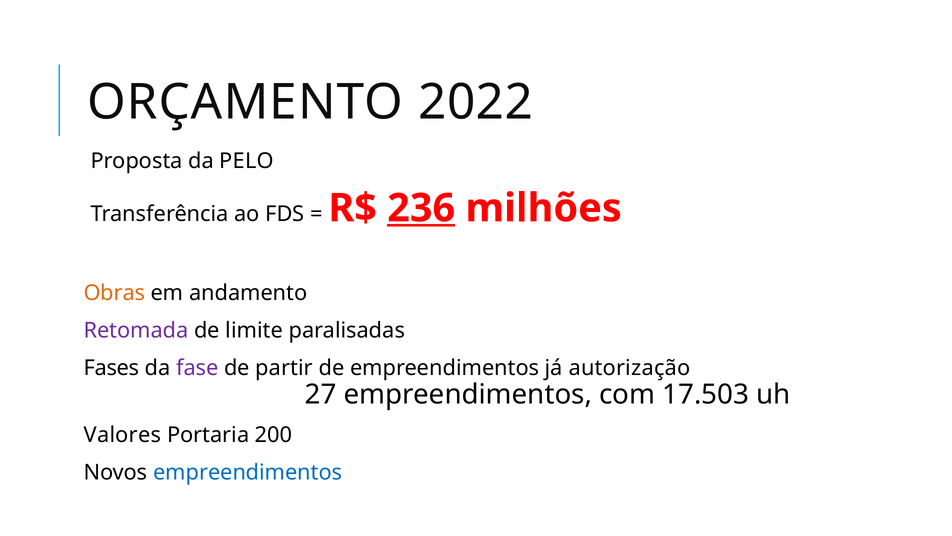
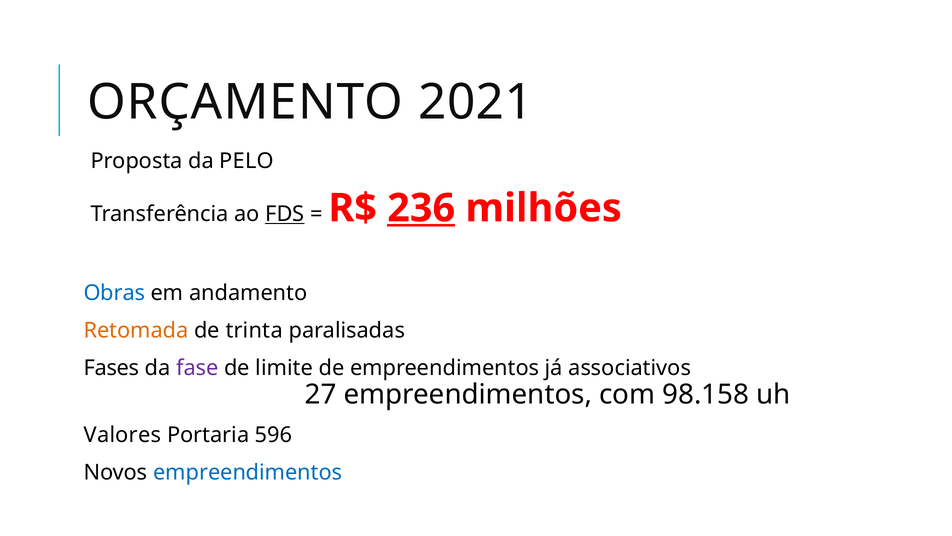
2022: 2022 -> 2021
FDS underline: none -> present
Obras colour: orange -> blue
Retomada colour: purple -> orange
limite: limite -> trinta
partir: partir -> limite
autorização: autorização -> associativos
17.503: 17.503 -> 98.158
200: 200 -> 596
